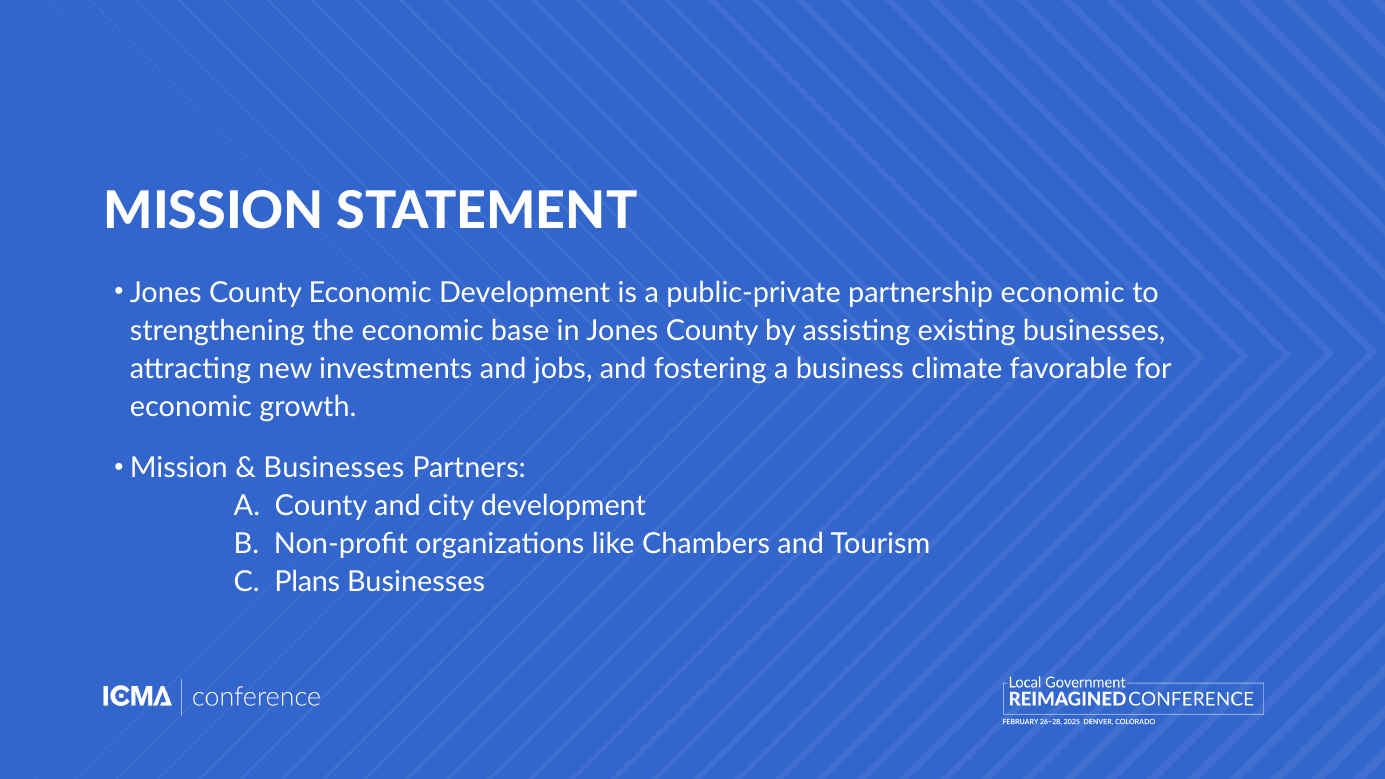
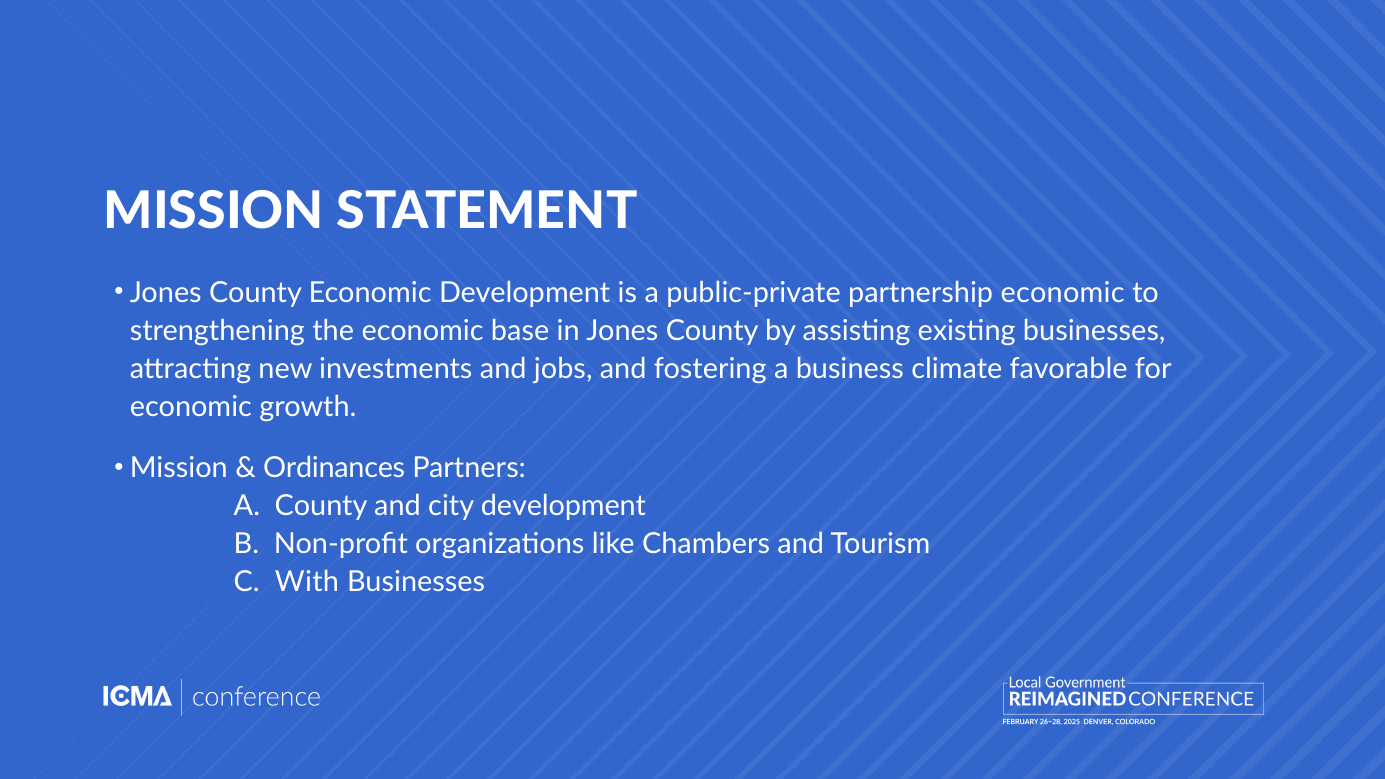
Businesses at (334, 468): Businesses -> Ordinances
Plans: Plans -> With
